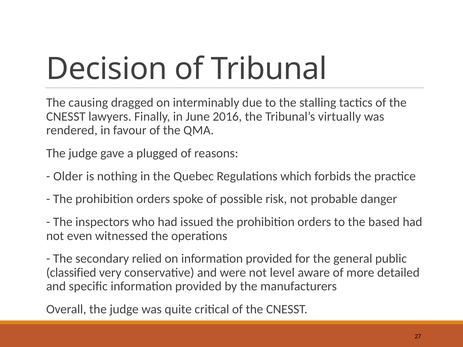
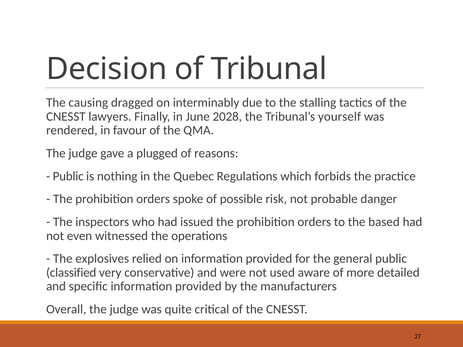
2016: 2016 -> 2028
virtually: virtually -> yourself
Older at (68, 176): Older -> Public
secondary: secondary -> explosives
level: level -> used
